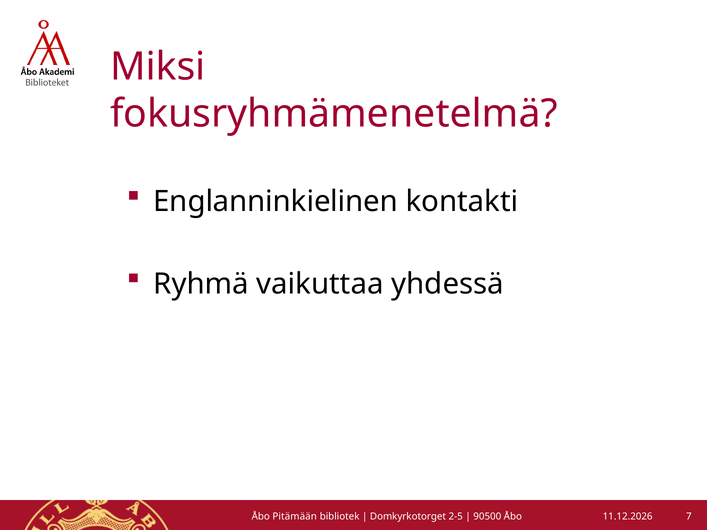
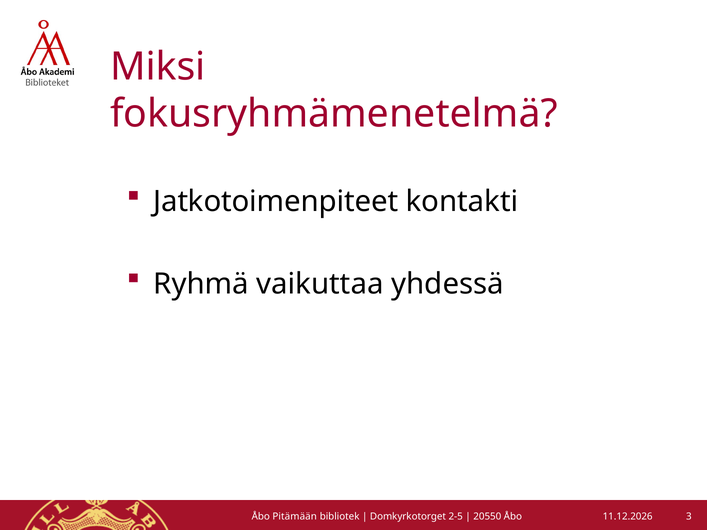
Englanninkielinen: Englanninkielinen -> Jatkotoimenpiteet
90500: 90500 -> 20550
7: 7 -> 3
